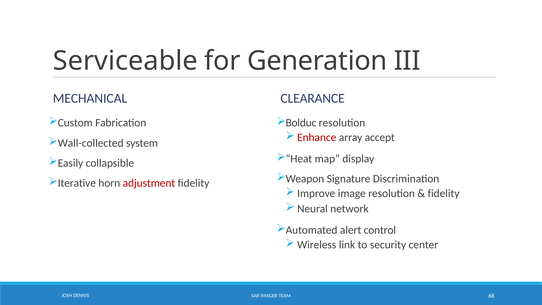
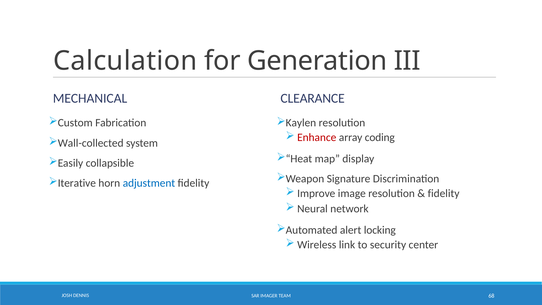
Serviceable: Serviceable -> Calculation
Bolduc: Bolduc -> Kaylen
accept: accept -> coding
adjustment colour: red -> blue
control: control -> locking
